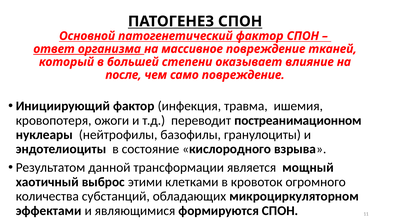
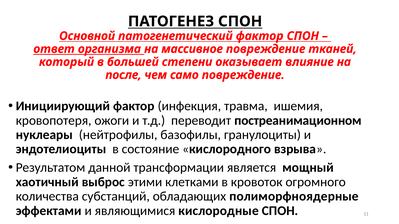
микроциркуляторном: микроциркуляторном -> полиморфноядерные
формируются: формируются -> кислородные
